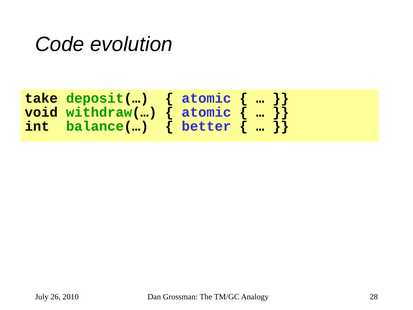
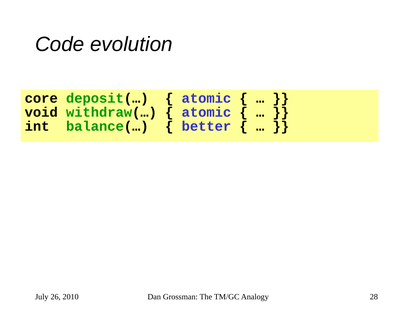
take: take -> core
